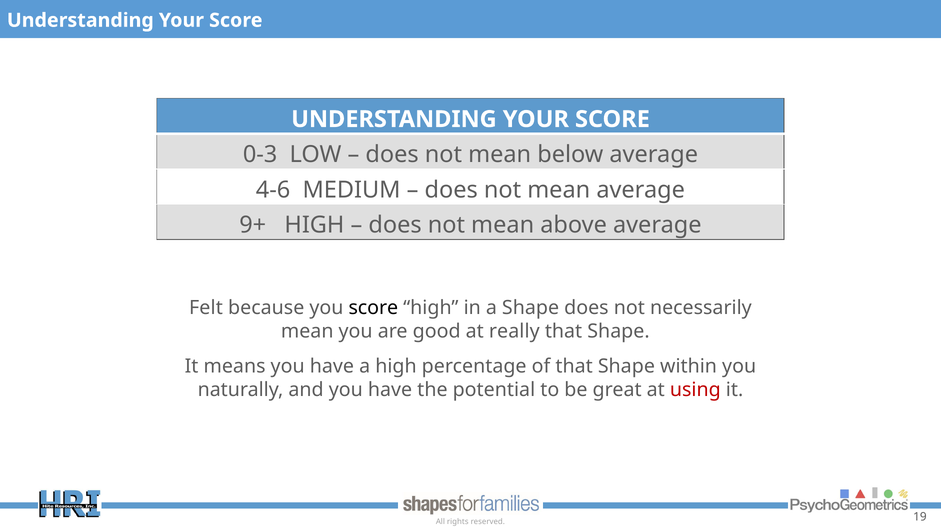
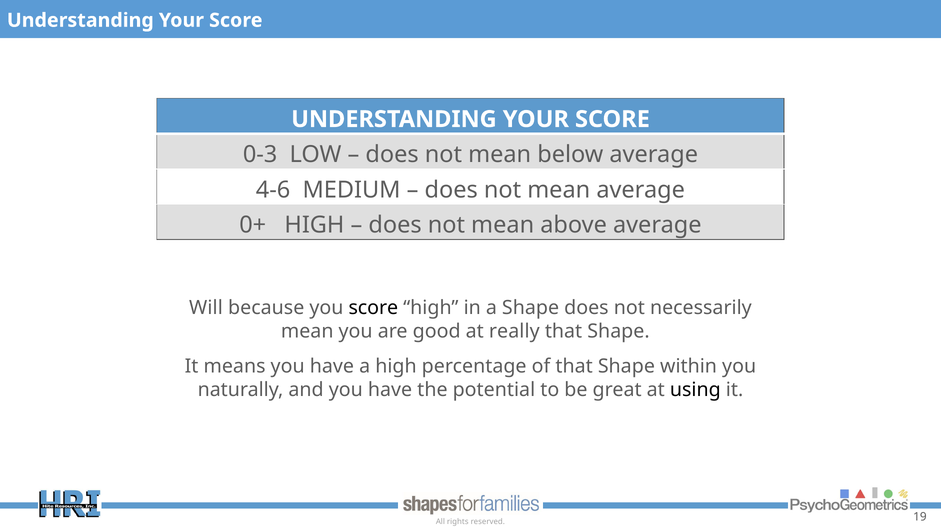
9+: 9+ -> 0+
Felt: Felt -> Will
using colour: red -> black
